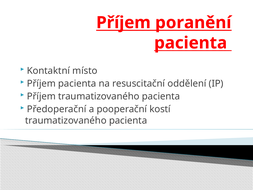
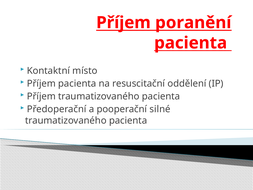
kostí: kostí -> silné
